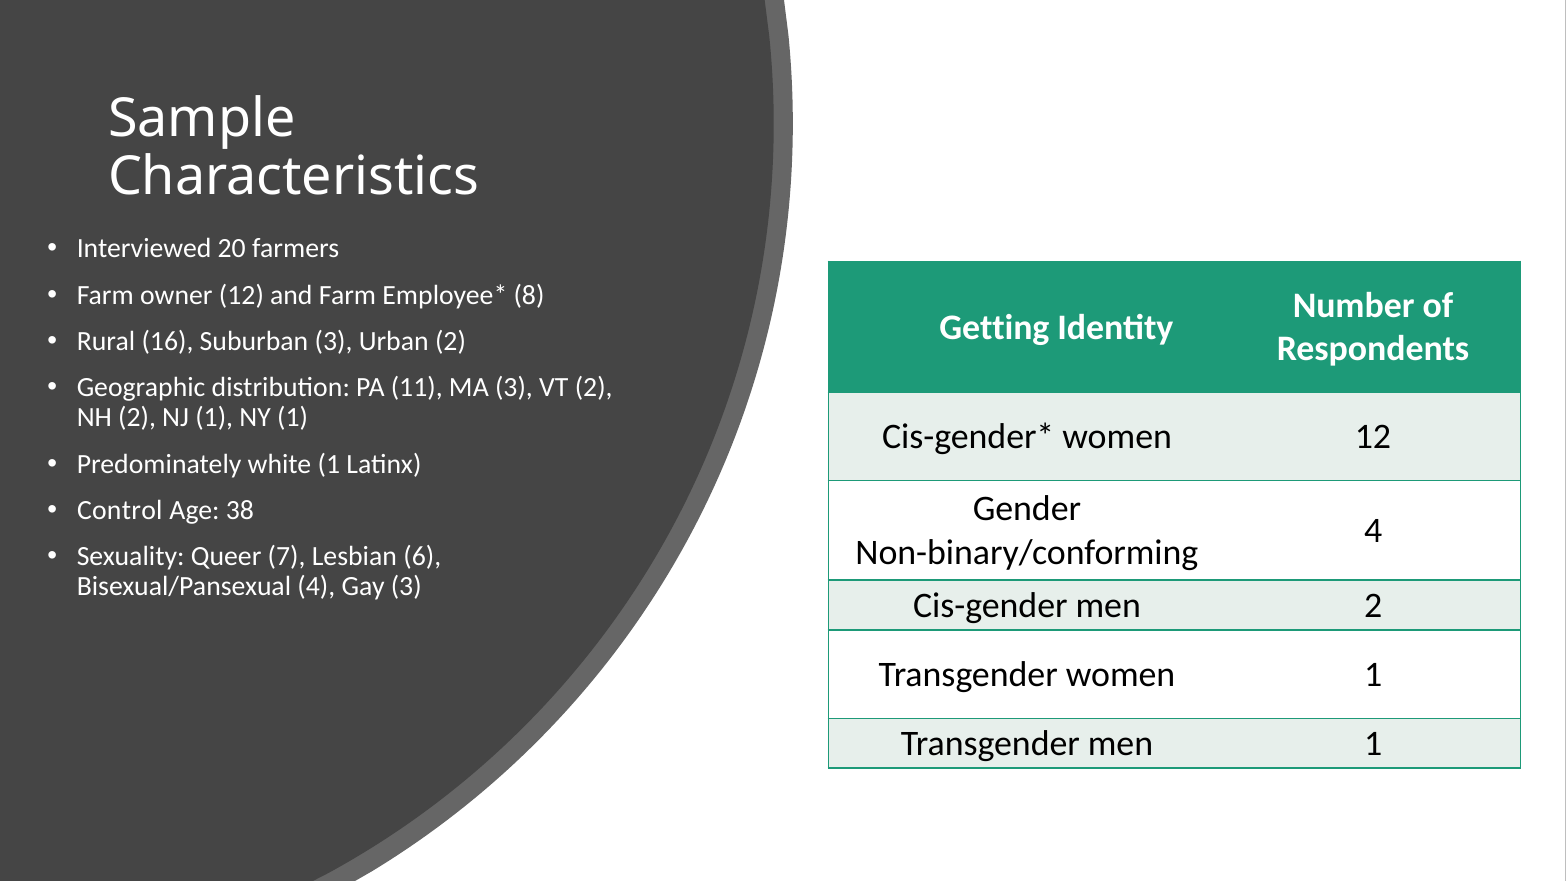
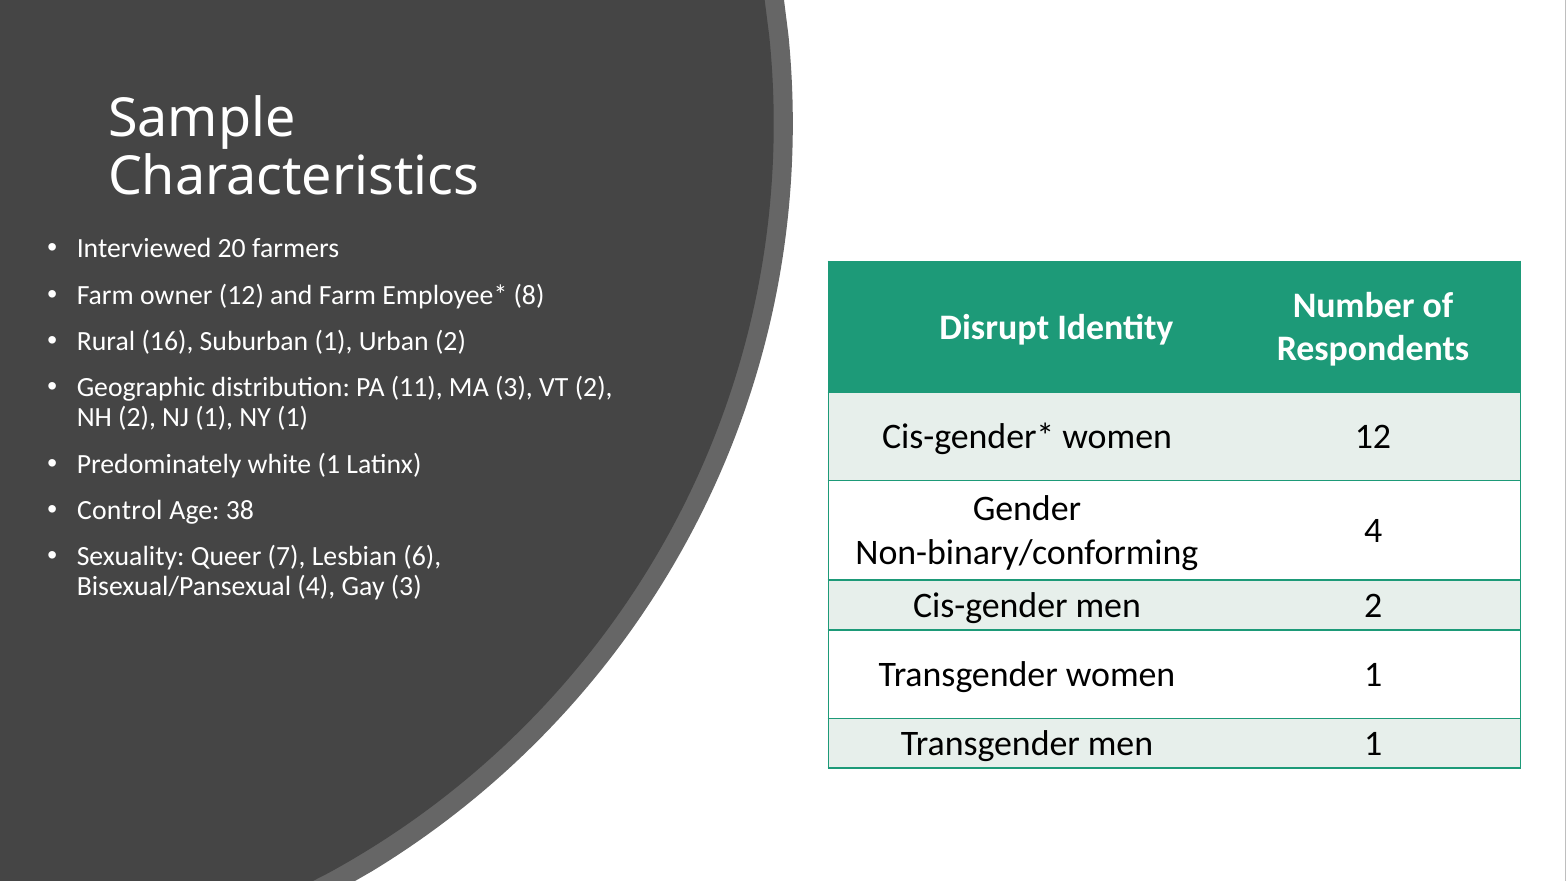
Getting: Getting -> Disrupt
Suburban 3: 3 -> 1
